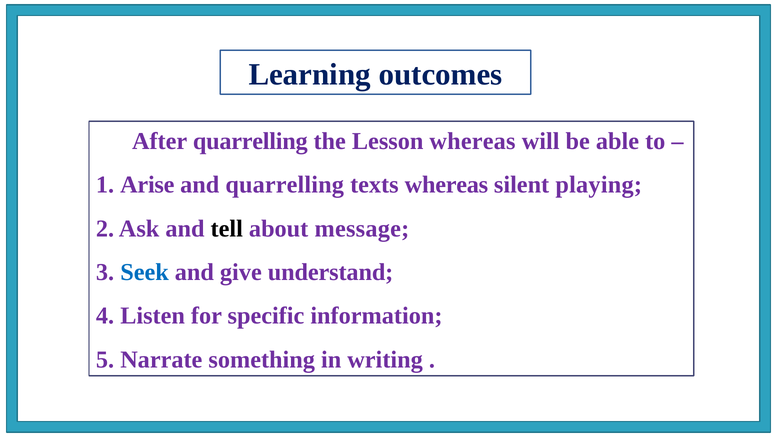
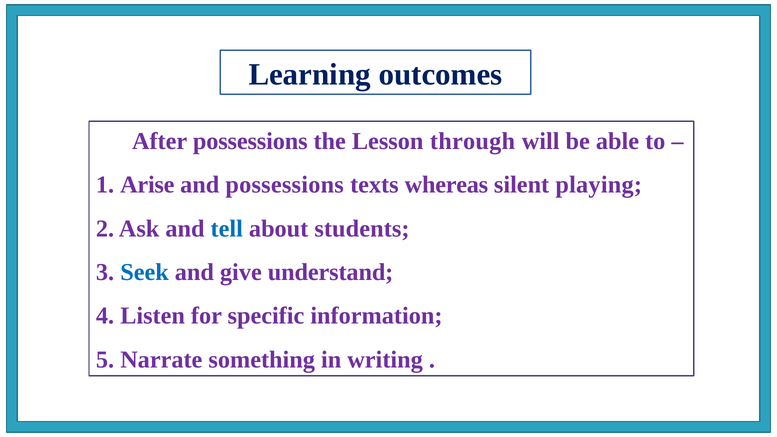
After quarrelling: quarrelling -> possessions
Lesson whereas: whereas -> through
and quarrelling: quarrelling -> possessions
tell colour: black -> blue
message: message -> students
